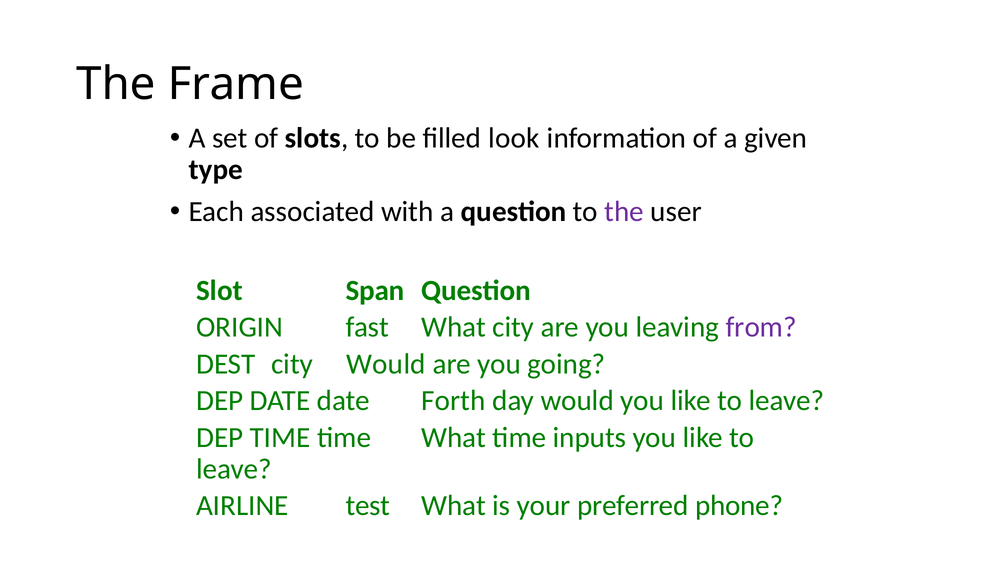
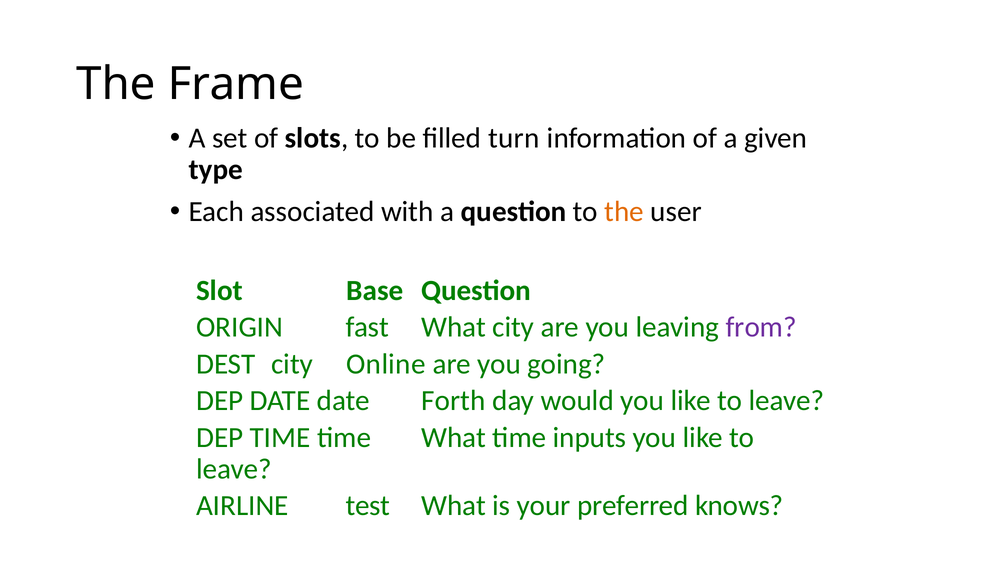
look: look -> turn
the at (624, 212) colour: purple -> orange
Span: Span -> Base
city Would: Would -> Online
phone: phone -> knows
